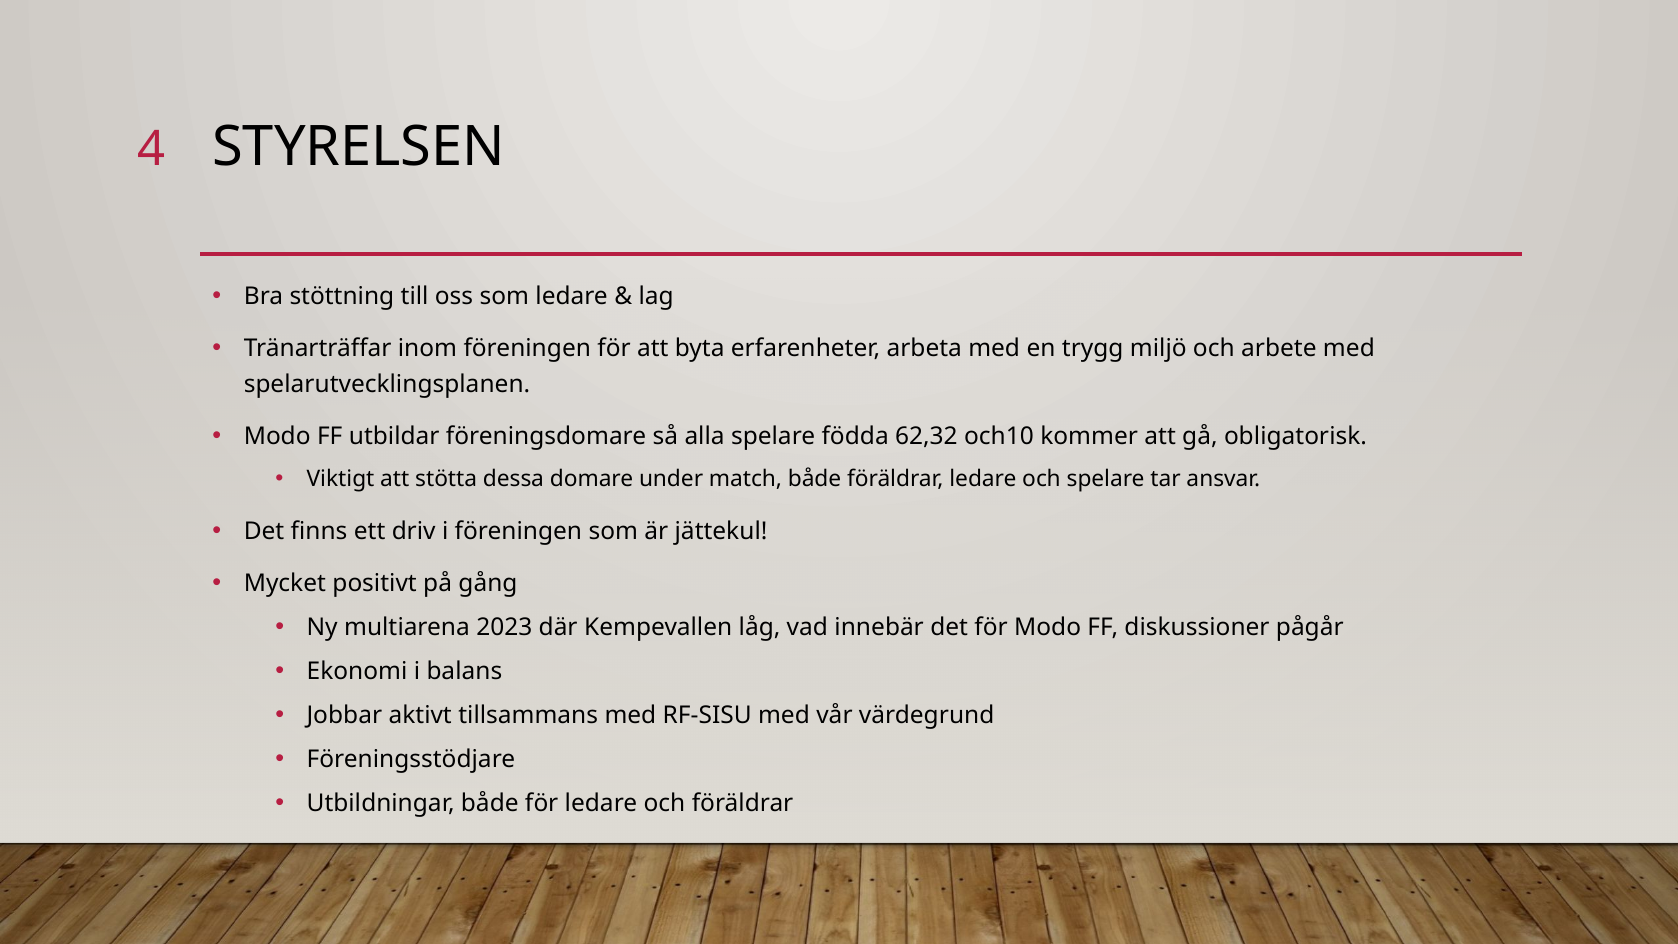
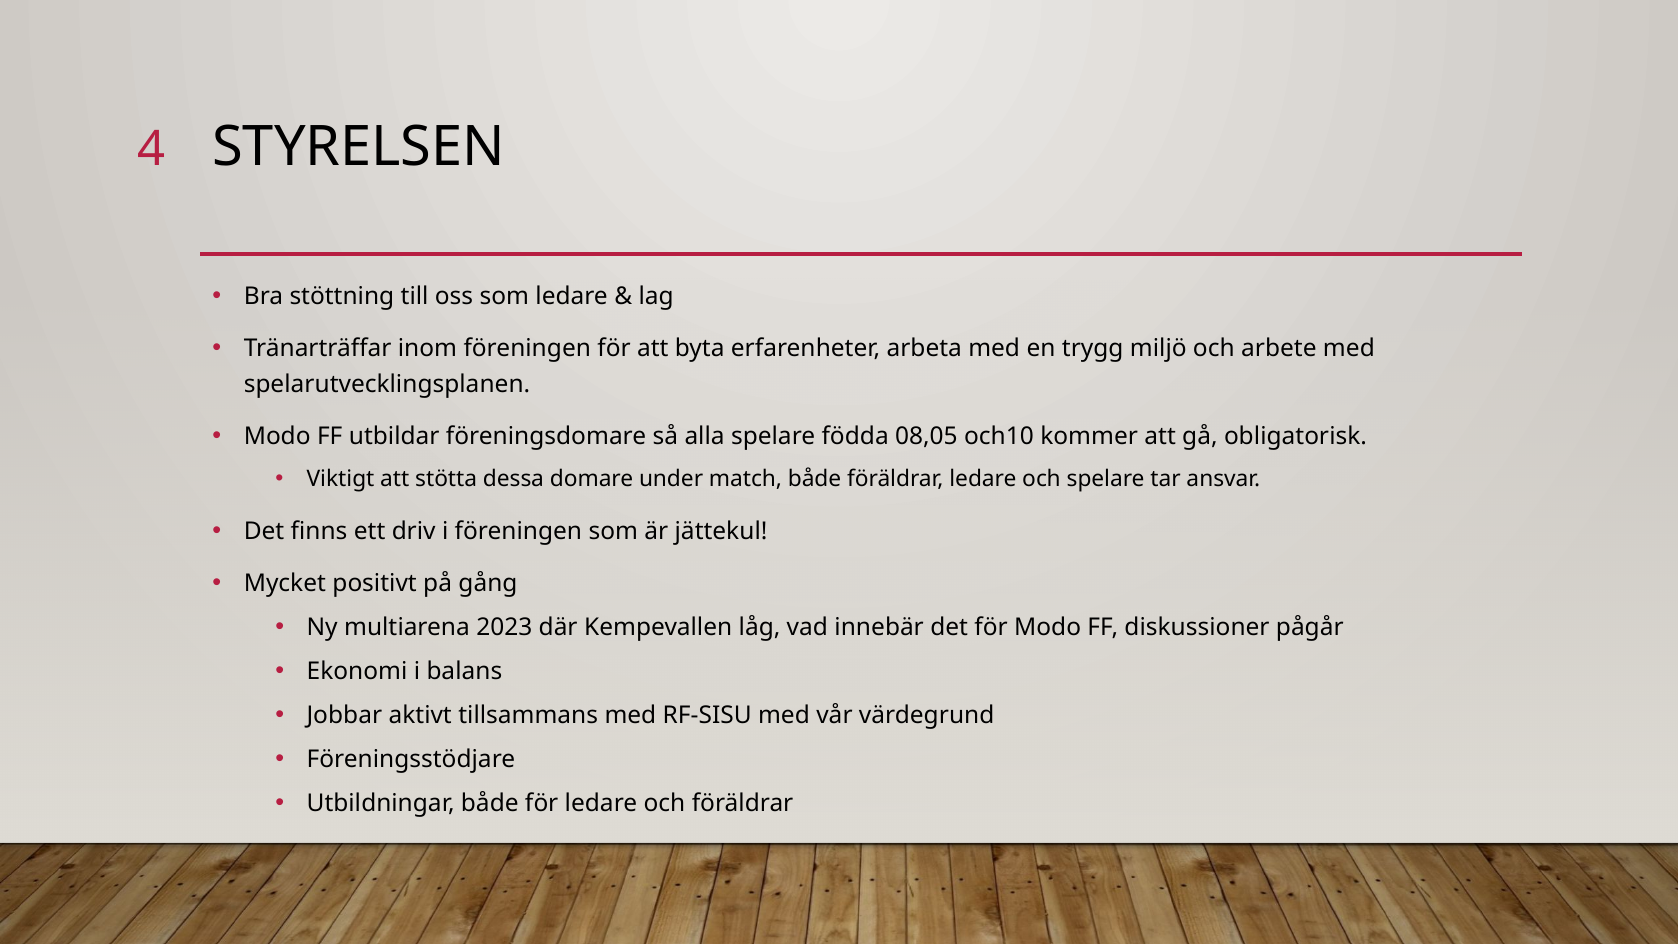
62,32: 62,32 -> 08,05
